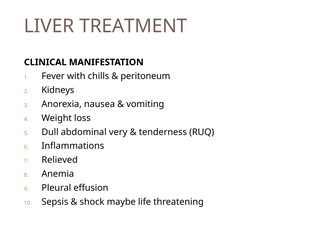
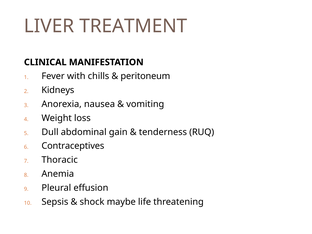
very: very -> gain
Inflammations: Inflammations -> Contraceptives
Relieved: Relieved -> Thoracic
